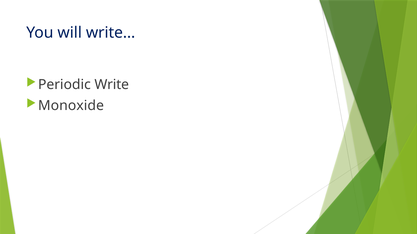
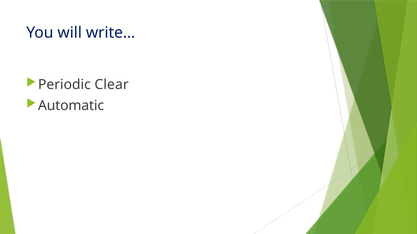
Write: Write -> Clear
Monoxide: Monoxide -> Automatic
